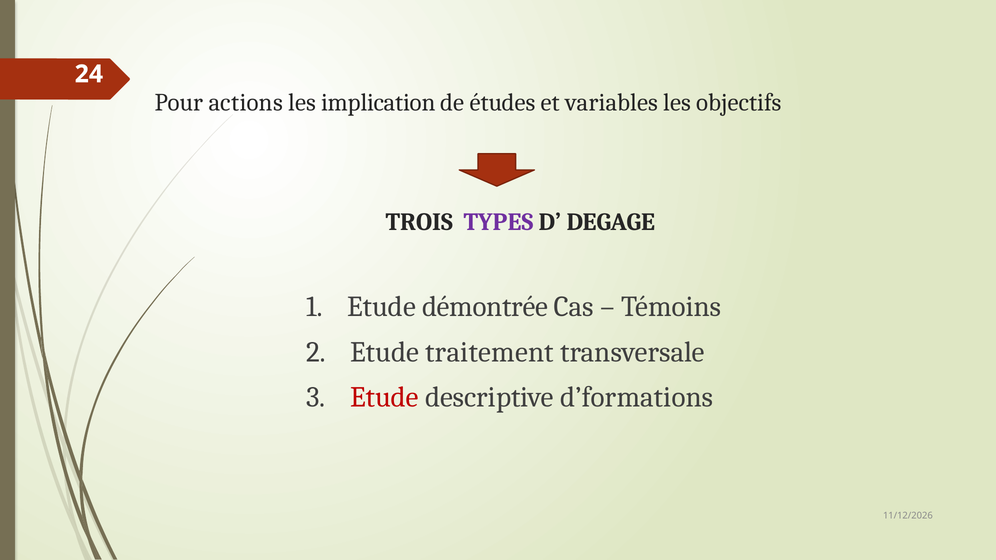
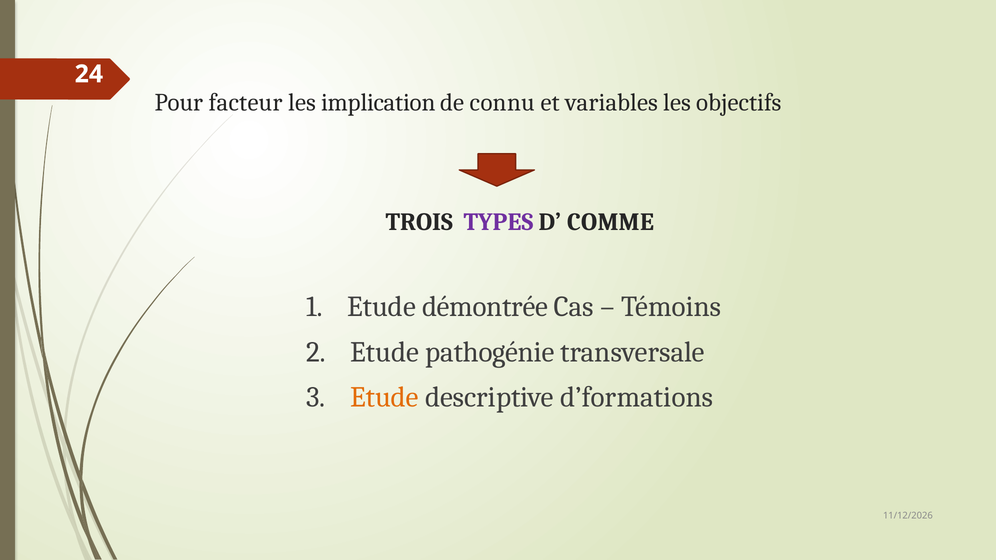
actions: actions -> facteur
études: études -> connu
DEGAGE: DEGAGE -> COMME
traitement: traitement -> pathogénie
Etude at (384, 397) colour: red -> orange
